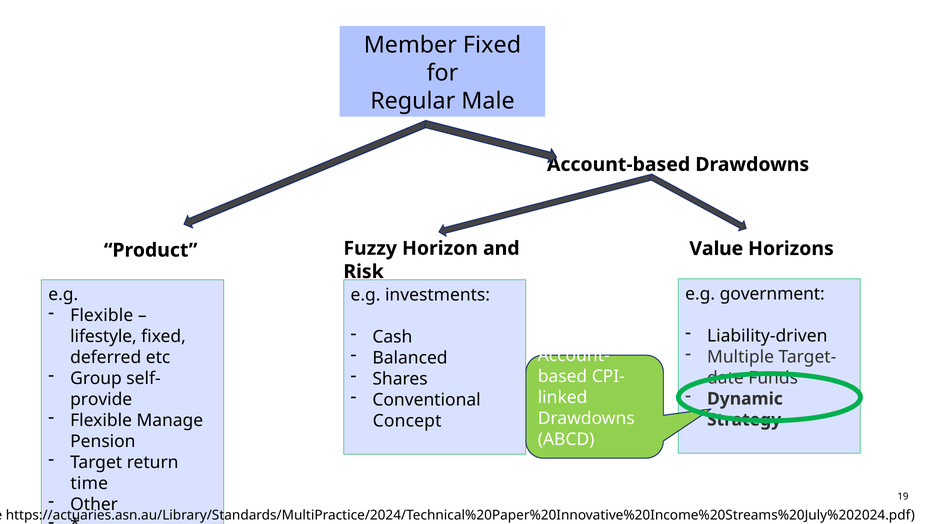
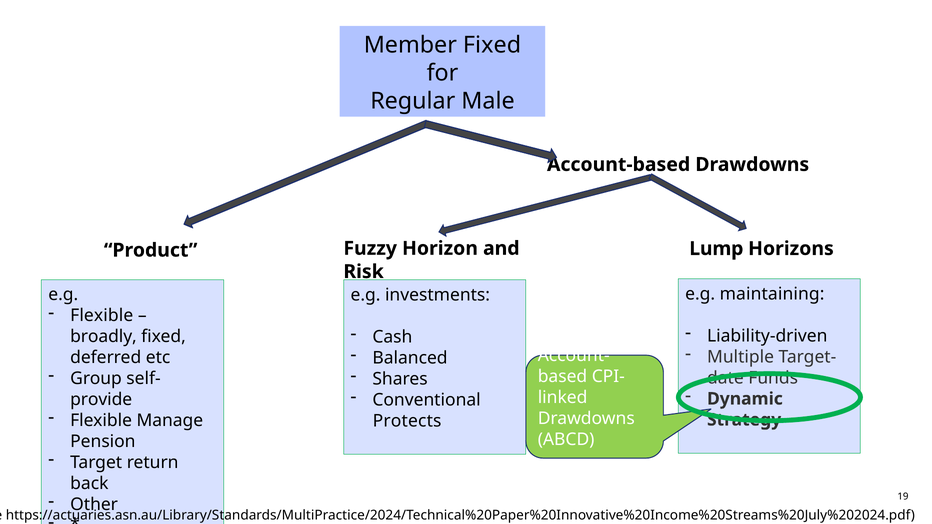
Value: Value -> Lump
government: government -> maintaining
lifestyle: lifestyle -> broadly
Concept: Concept -> Protects
time: time -> back
